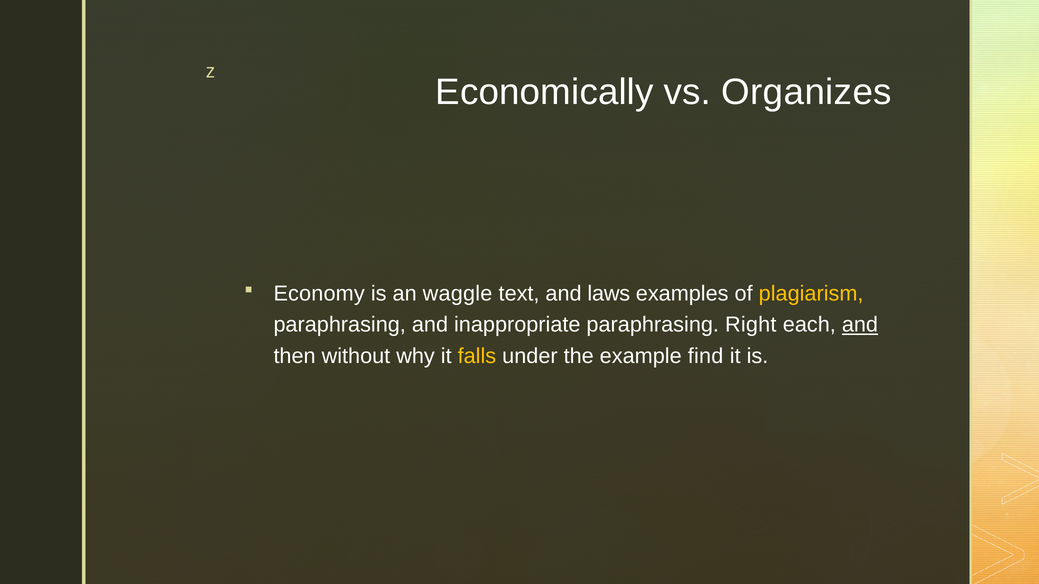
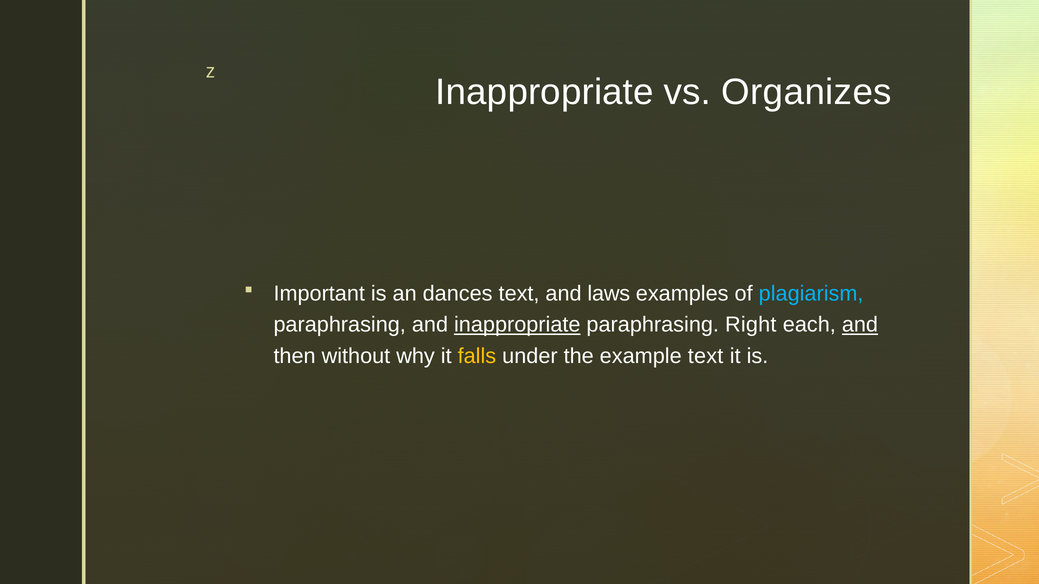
Economically at (545, 92): Economically -> Inappropriate
Economy: Economy -> Important
waggle: waggle -> dances
plagiarism colour: yellow -> light blue
inappropriate at (517, 325) underline: none -> present
example find: find -> text
